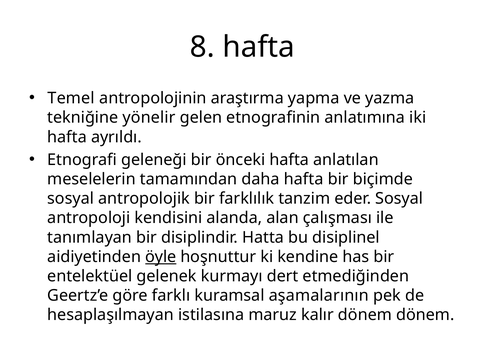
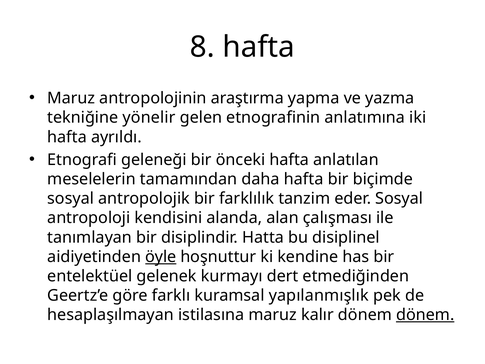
Temel at (71, 98): Temel -> Maruz
aşamalarının: aşamalarının -> yapılanmışlık
dönem at (425, 315) underline: none -> present
